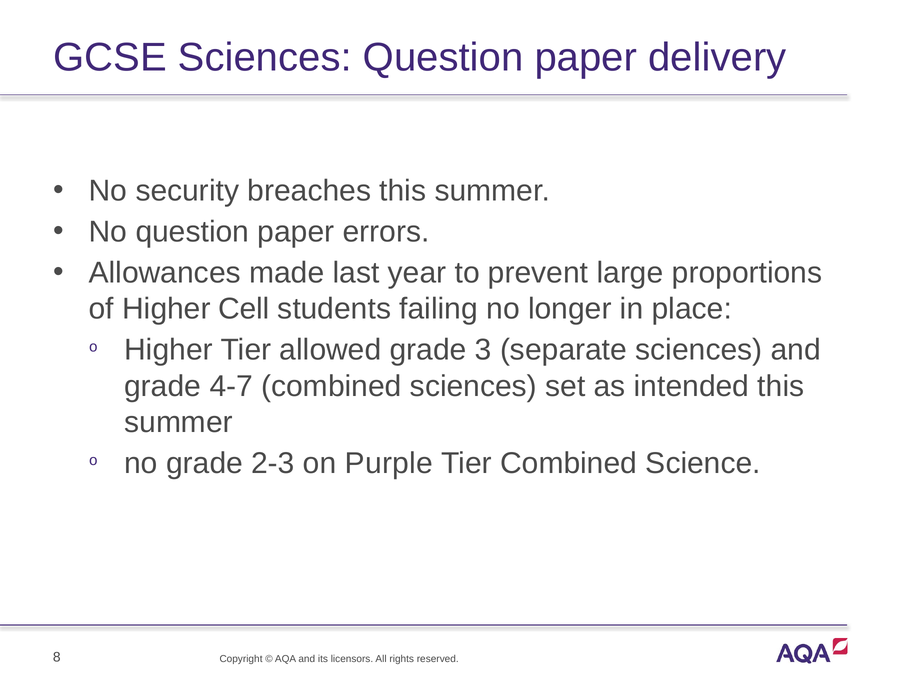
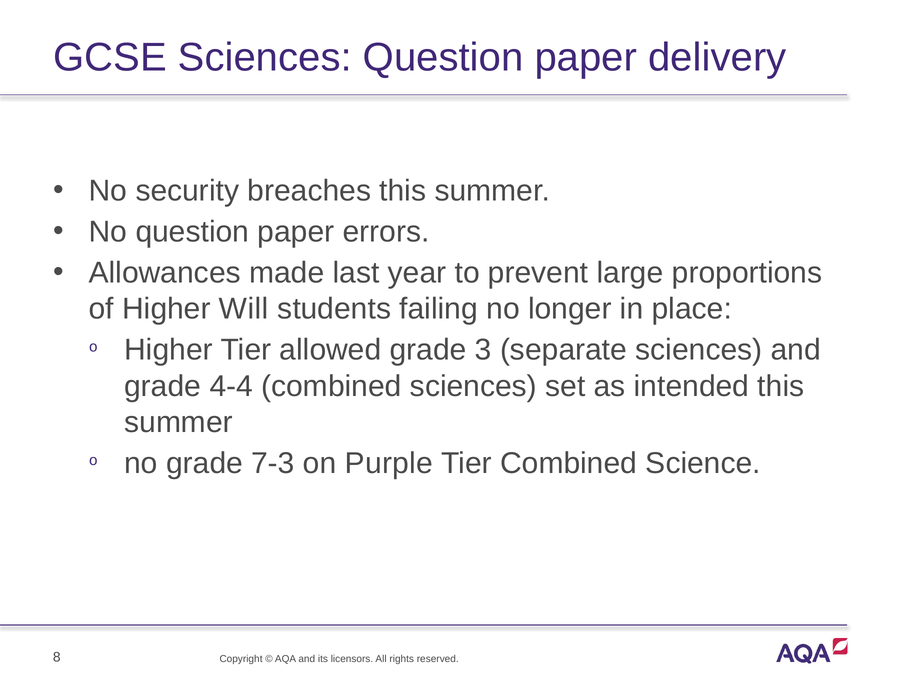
Cell: Cell -> Will
4-7: 4-7 -> 4-4
2-3: 2-3 -> 7-3
